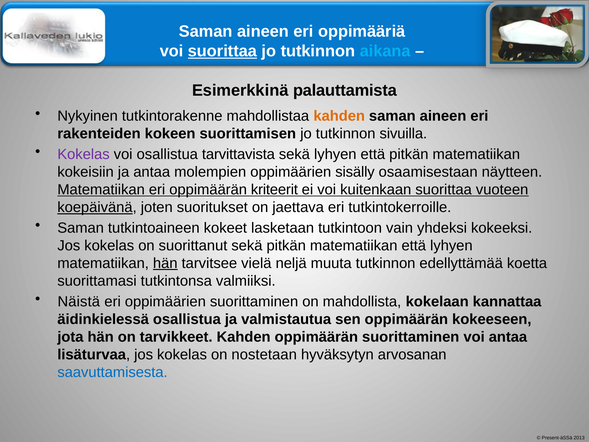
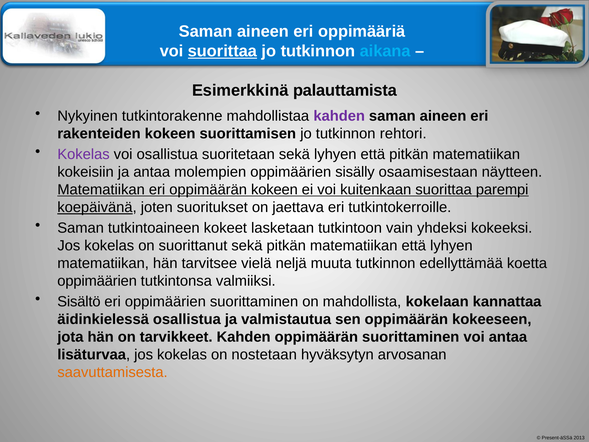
kahden at (339, 116) colour: orange -> purple
sivuilla: sivuilla -> rehtori
tarvittavista: tarvittavista -> suoritetaan
oppimäärän kriteerit: kriteerit -> kokeen
vuoteen: vuoteen -> parempi
hän at (165, 263) underline: present -> none
suorittamasi at (97, 281): suorittamasi -> oppimäärien
Näistä: Näistä -> Sisältö
saavuttamisesta colour: blue -> orange
